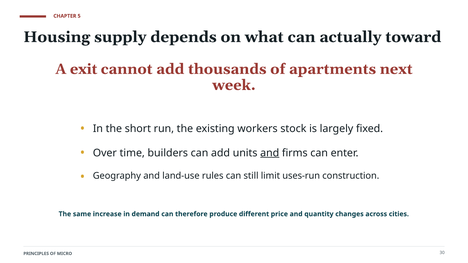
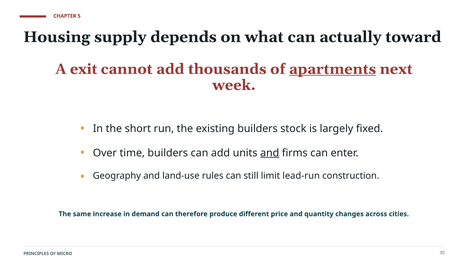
apartments underline: none -> present
existing workers: workers -> builders
uses-run: uses-run -> lead-run
